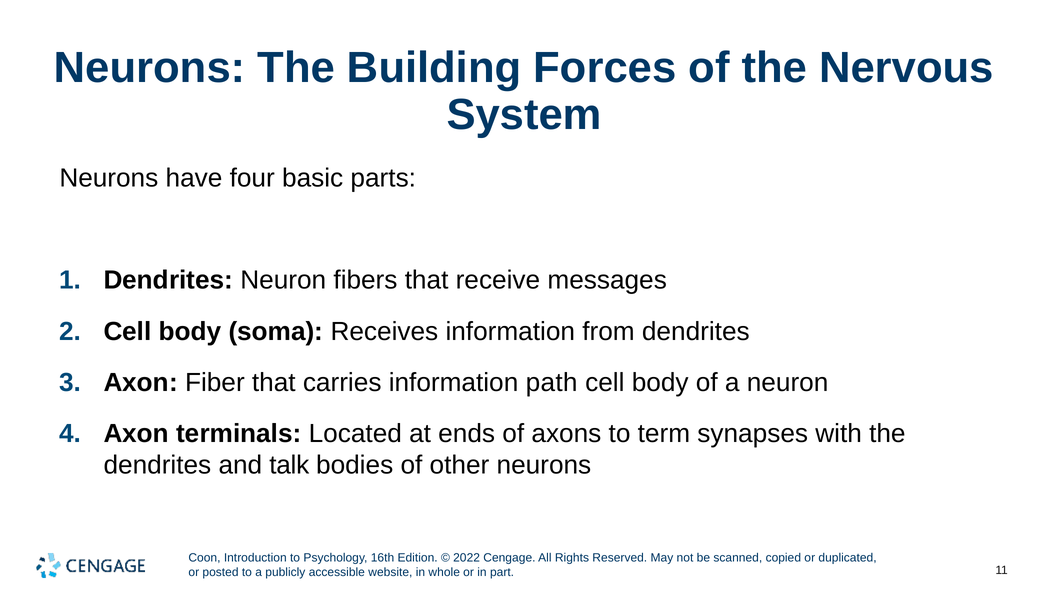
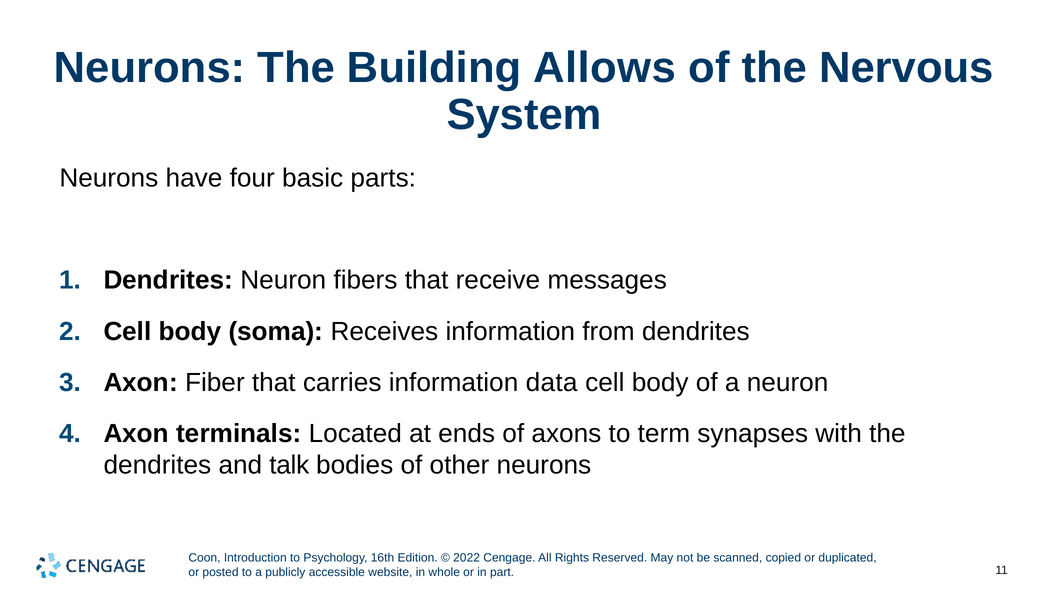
Forces: Forces -> Allows
path: path -> data
